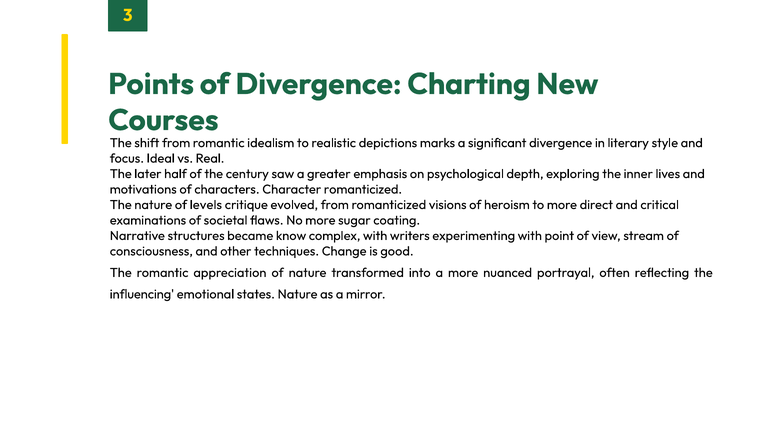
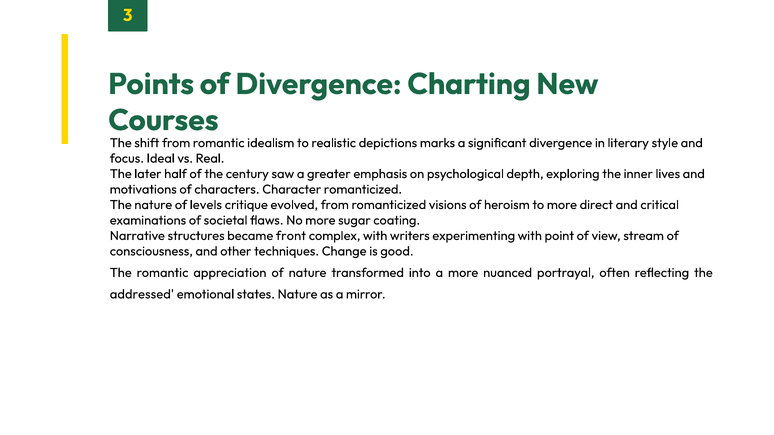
know: know -> front
influencing: influencing -> addressed
